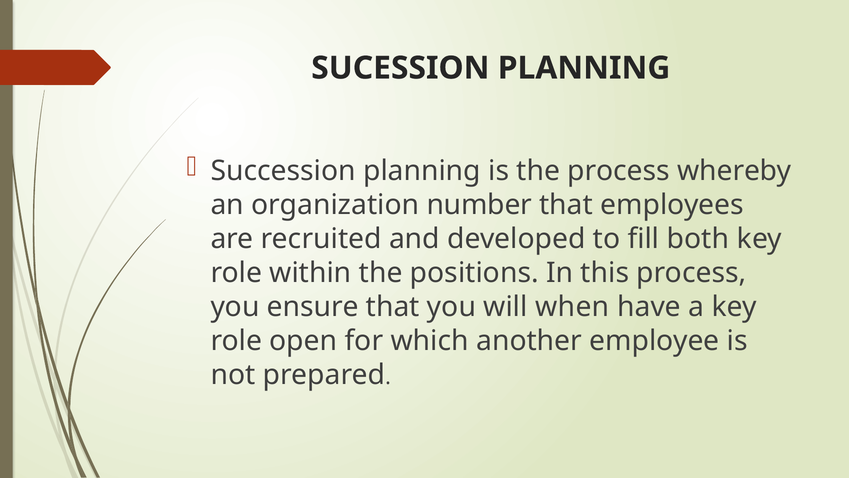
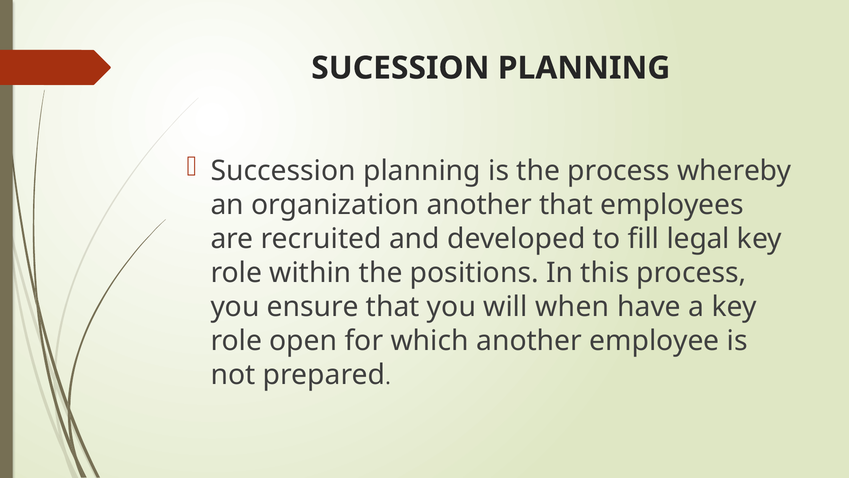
organization number: number -> another
both: both -> legal
